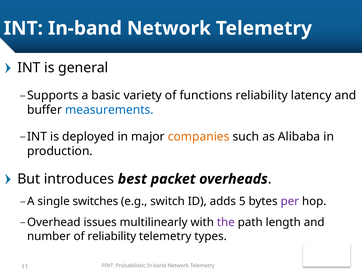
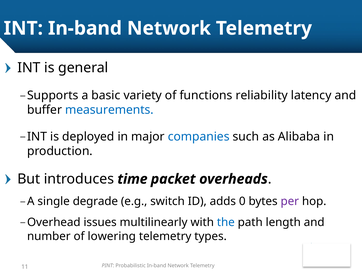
companies colour: orange -> blue
best: best -> time
switches: switches -> degrade
5: 5 -> 0
the colour: purple -> blue
of reliability: reliability -> lowering
